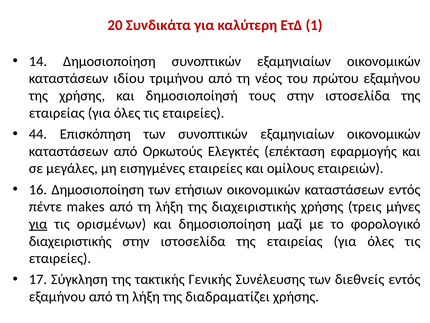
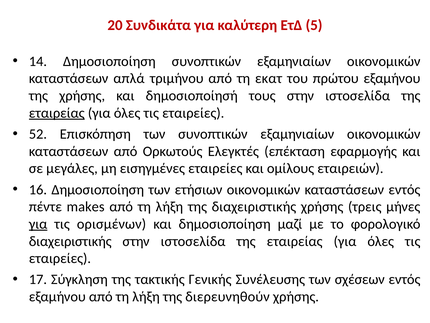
1: 1 -> 5
ιδίου: ιδίου -> απλά
νέος: νέος -> εκατ
εταιρείας at (57, 113) underline: none -> present
44: 44 -> 52
διεθνείς: διεθνείς -> σχέσεων
διαδραματίζει: διαδραματίζει -> διερευνηθούν
